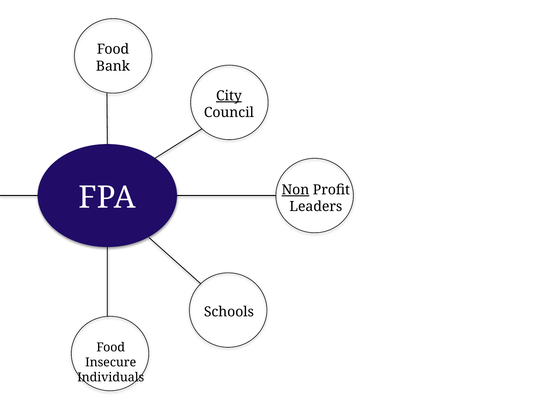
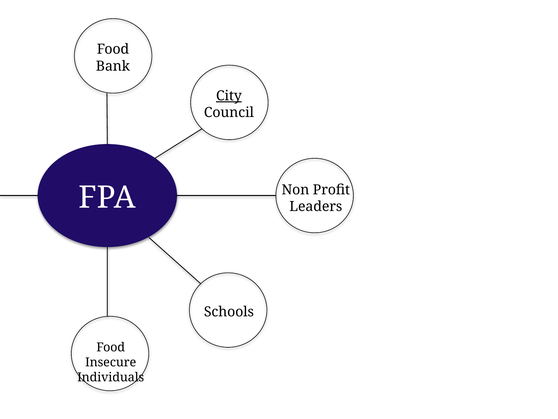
Non underline: present -> none
